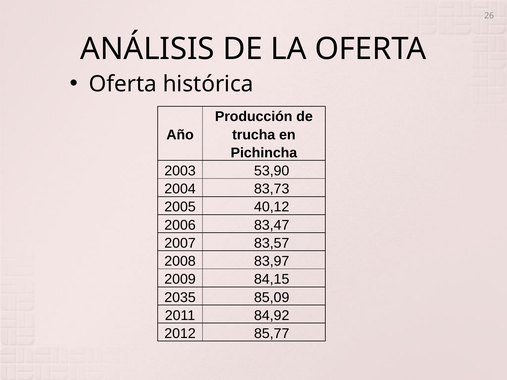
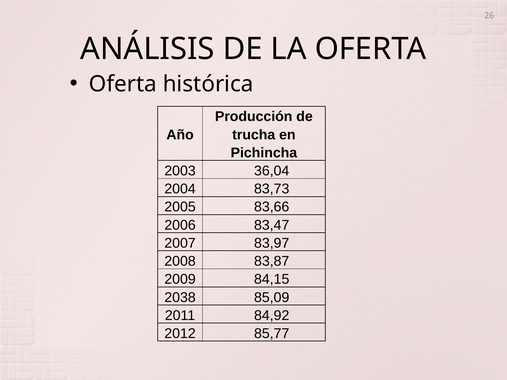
53,90: 53,90 -> 36,04
40,12: 40,12 -> 83,66
83,57: 83,57 -> 83,97
83,97: 83,97 -> 83,87
2035: 2035 -> 2038
